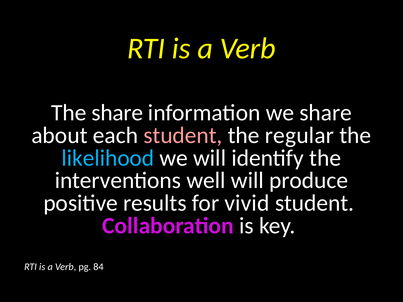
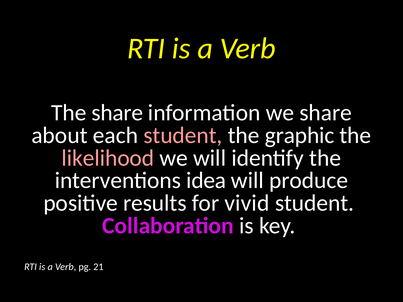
regular: regular -> graphic
likelihood colour: light blue -> pink
well: well -> idea
84: 84 -> 21
